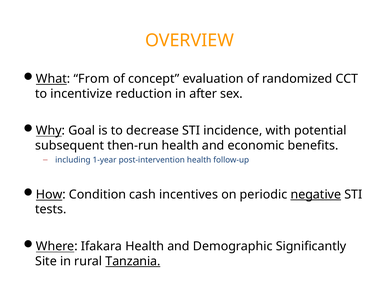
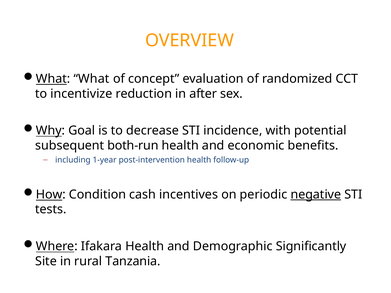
What From: From -> What
then-run: then-run -> both-run
Tanzania underline: present -> none
